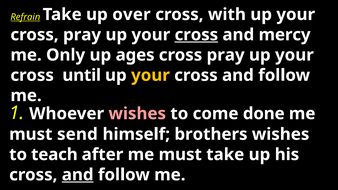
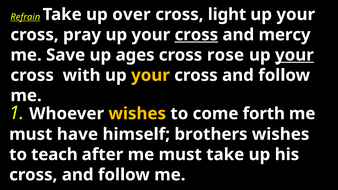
with: with -> light
Only: Only -> Save
pray at (226, 55): pray -> rose
your at (294, 55) underline: none -> present
until: until -> with
wishes at (137, 114) colour: pink -> yellow
done: done -> forth
send: send -> have
and at (78, 175) underline: present -> none
